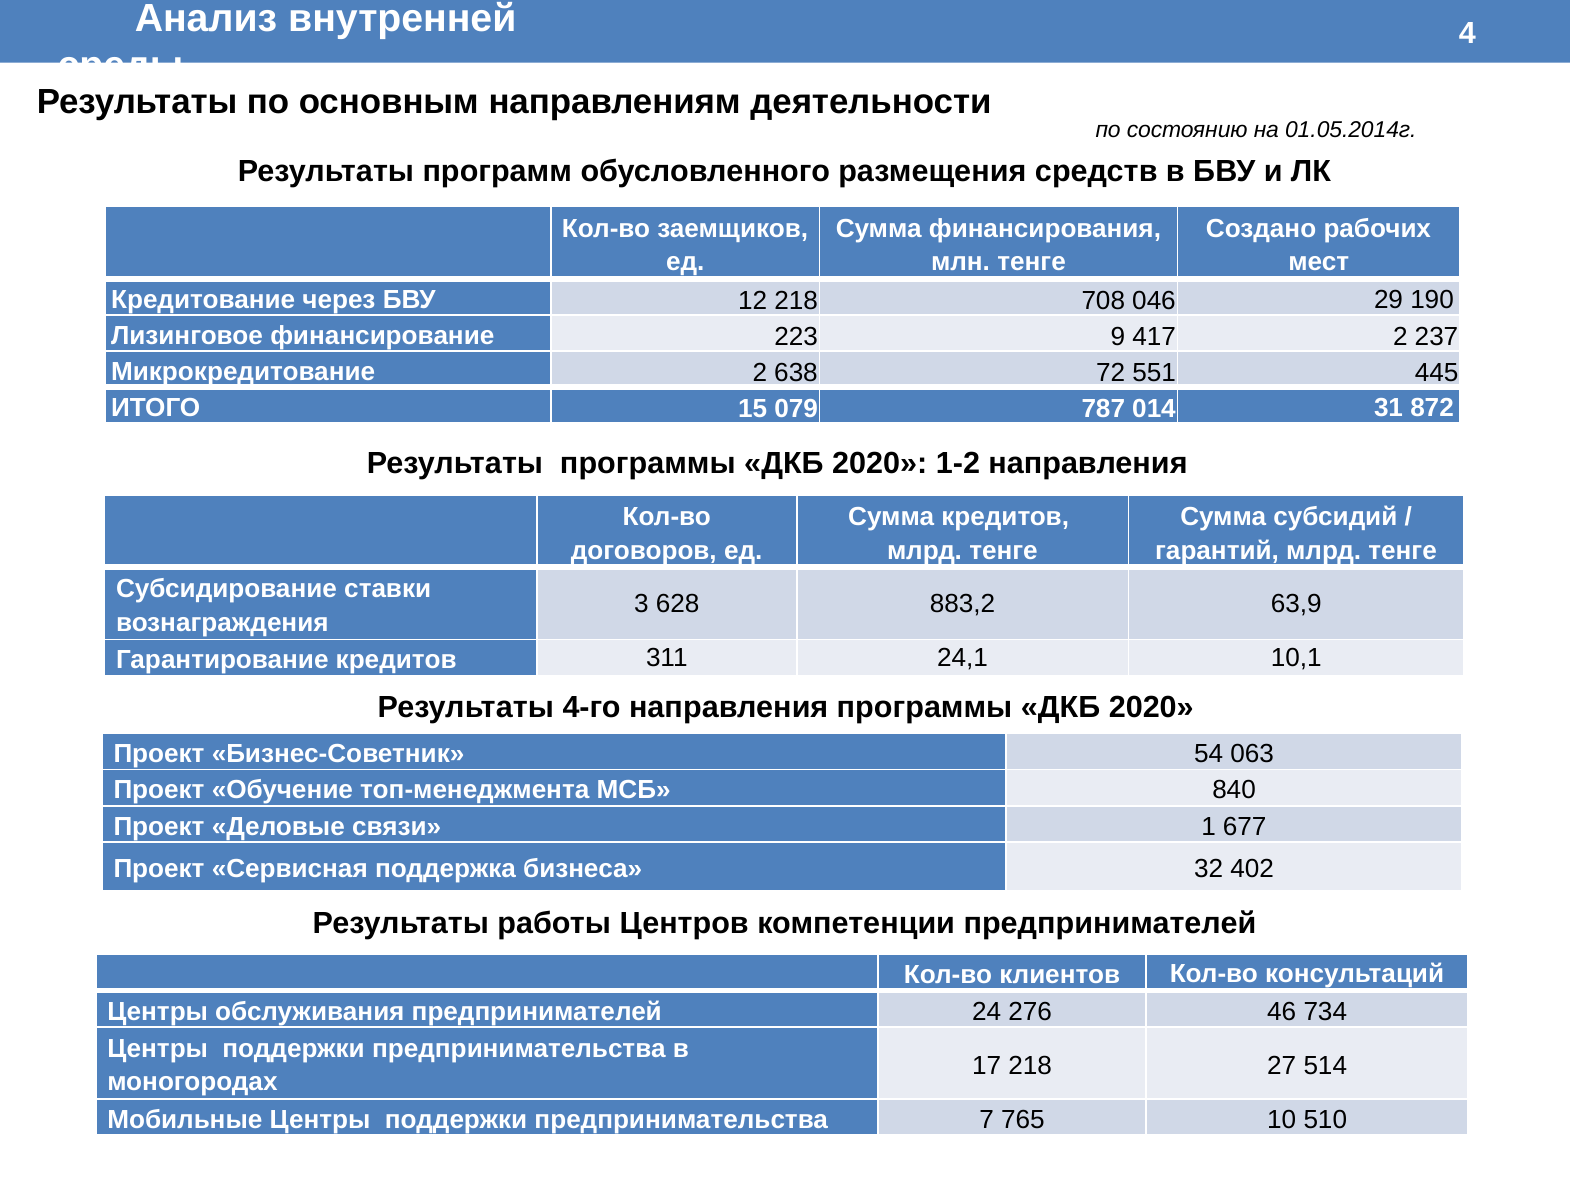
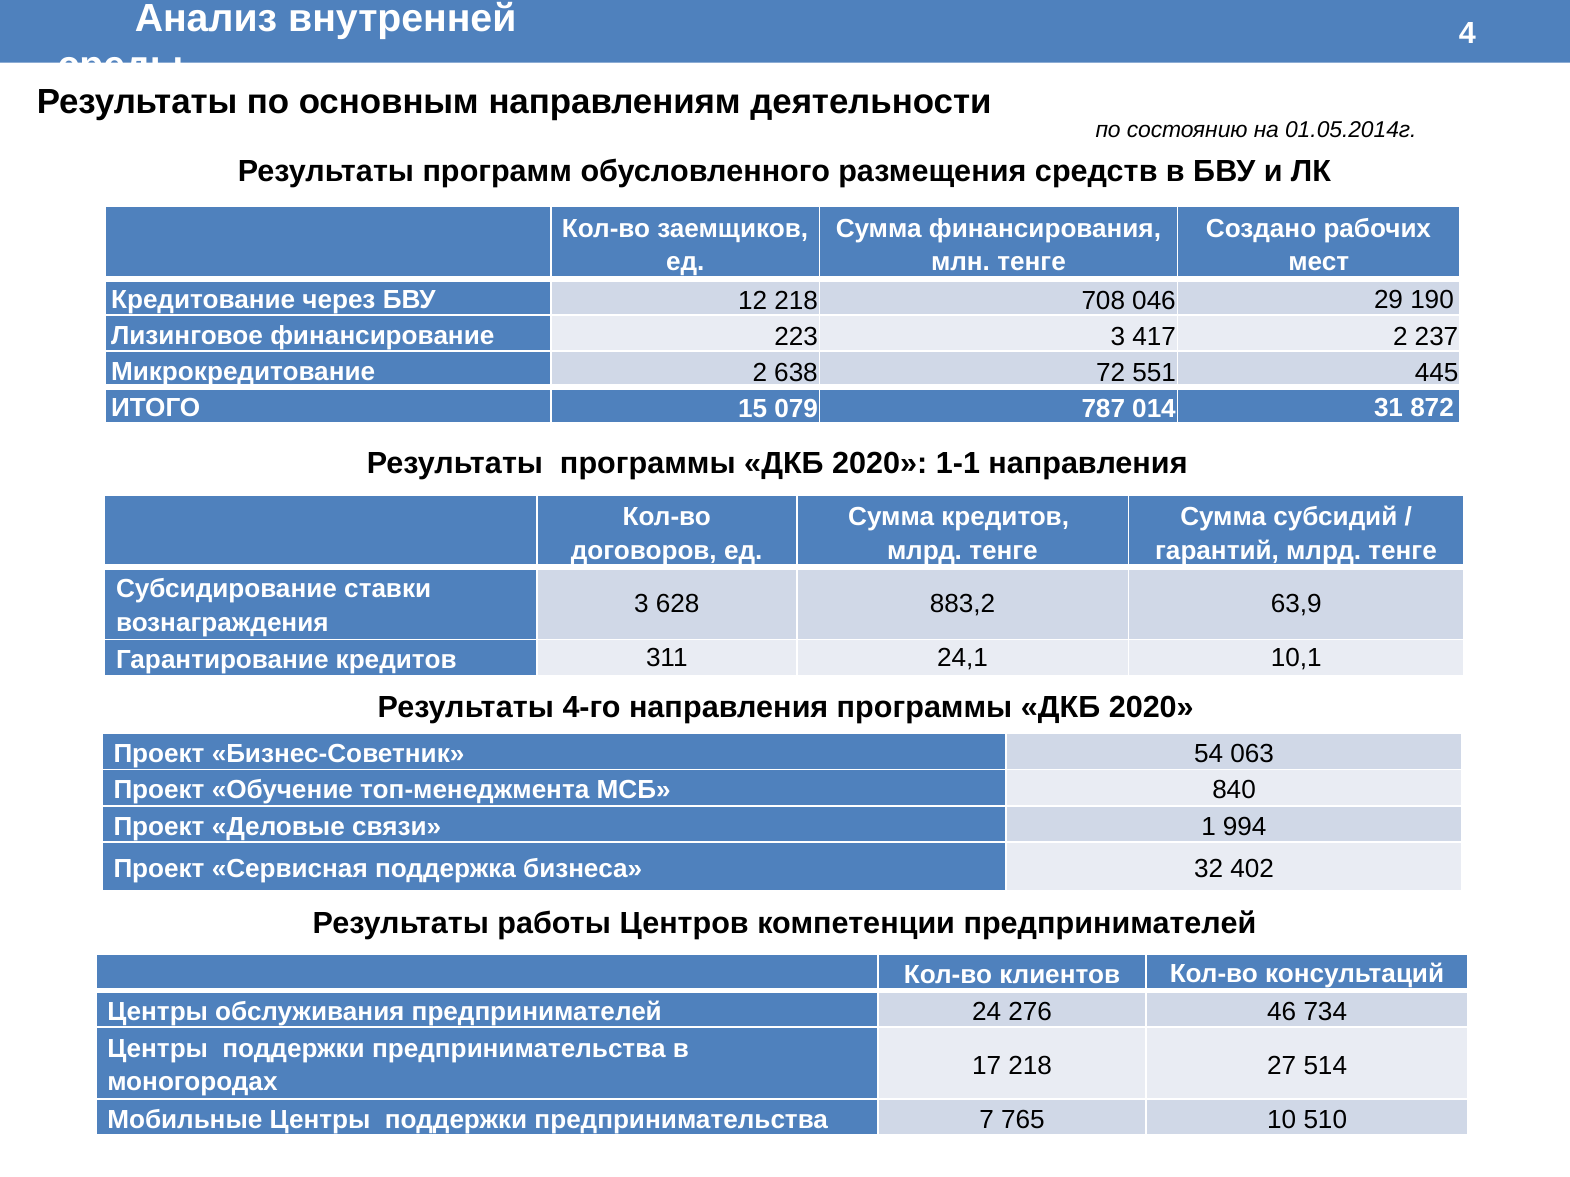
223 9: 9 -> 3
1-2: 1-2 -> 1-1
677: 677 -> 994
